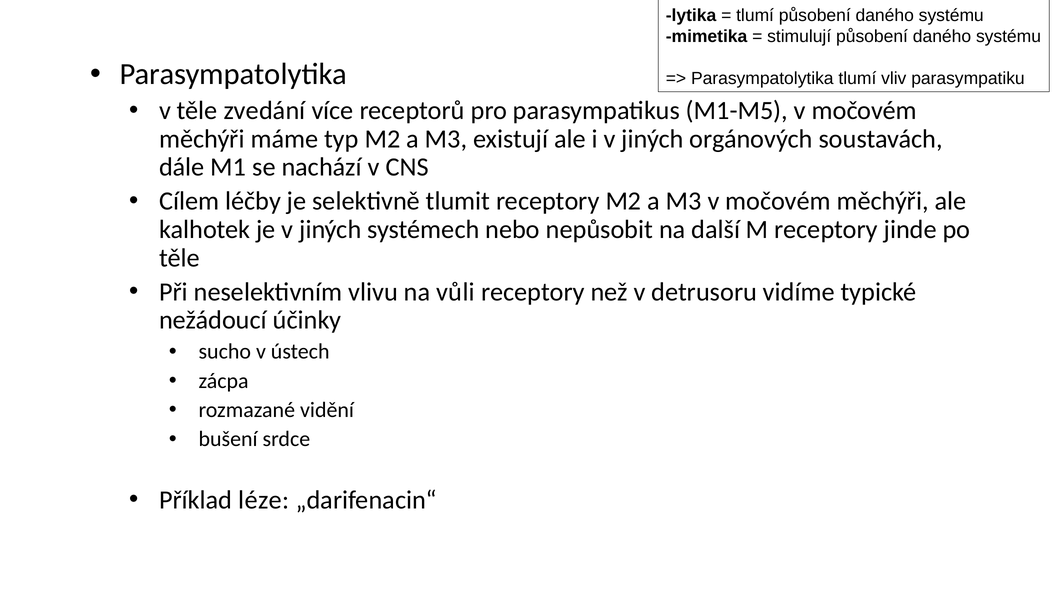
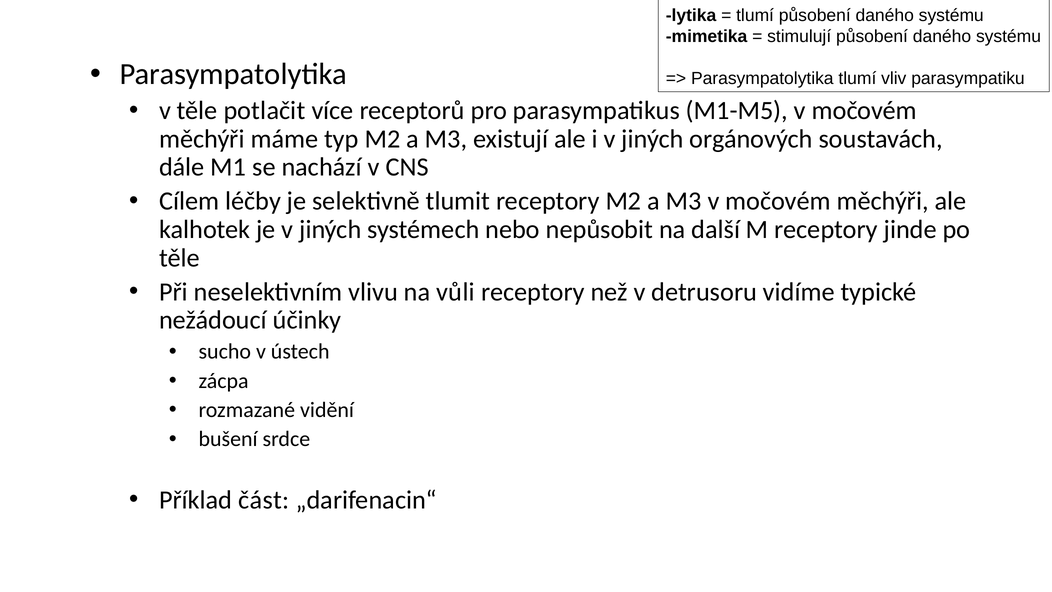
zvedání: zvedání -> potlačit
léze: léze -> část
